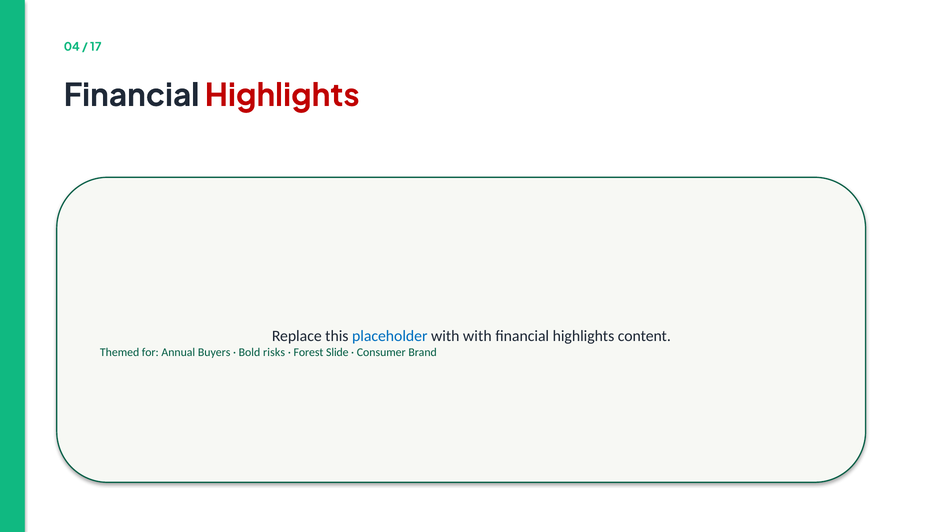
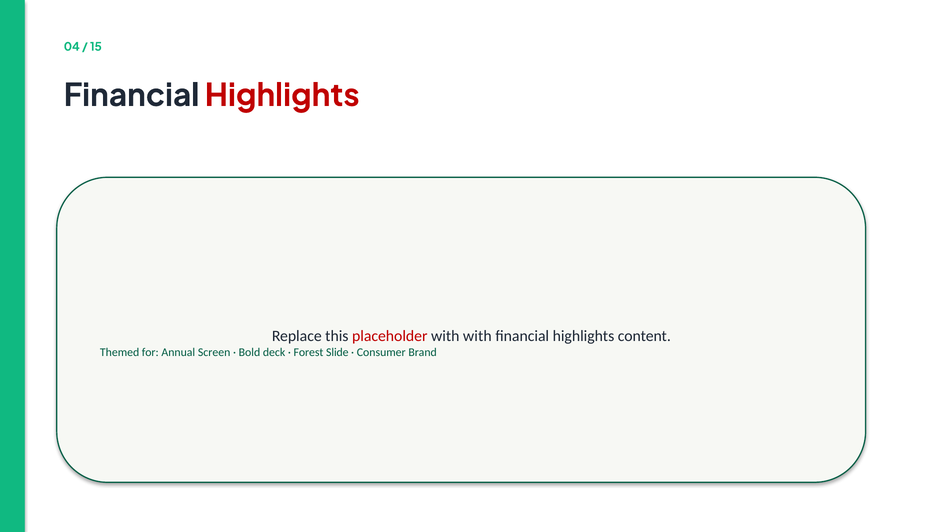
17: 17 -> 15
placeholder colour: blue -> red
Buyers: Buyers -> Screen
risks: risks -> deck
